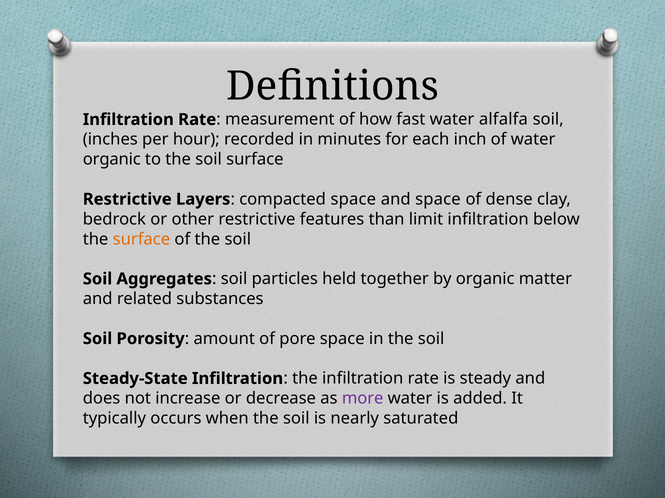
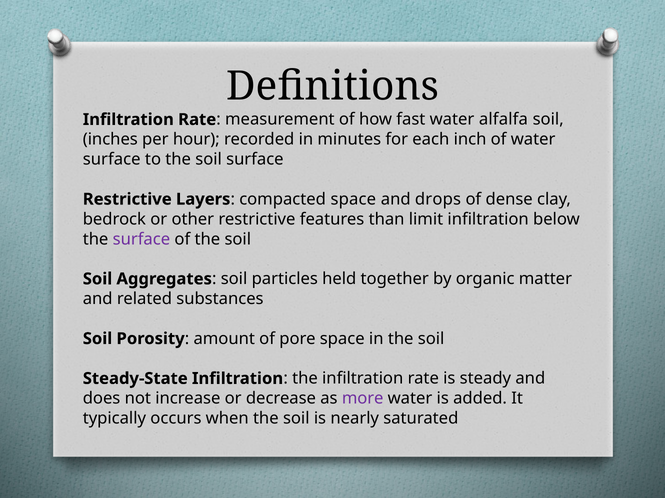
organic at (112, 160): organic -> surface
and space: space -> drops
surface at (141, 239) colour: orange -> purple
